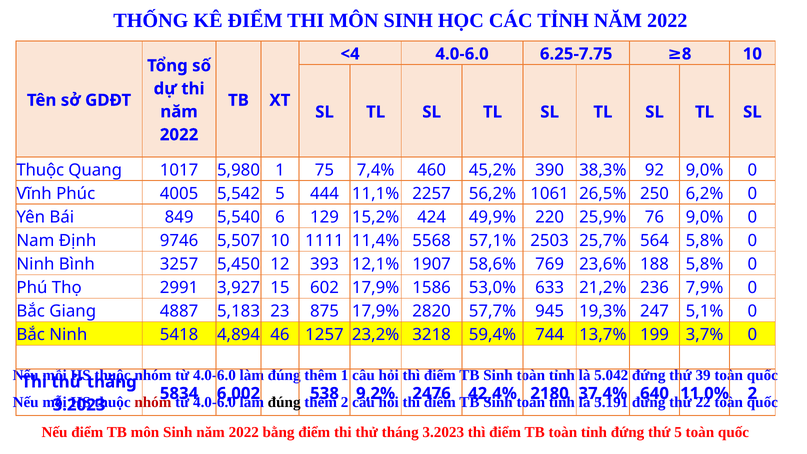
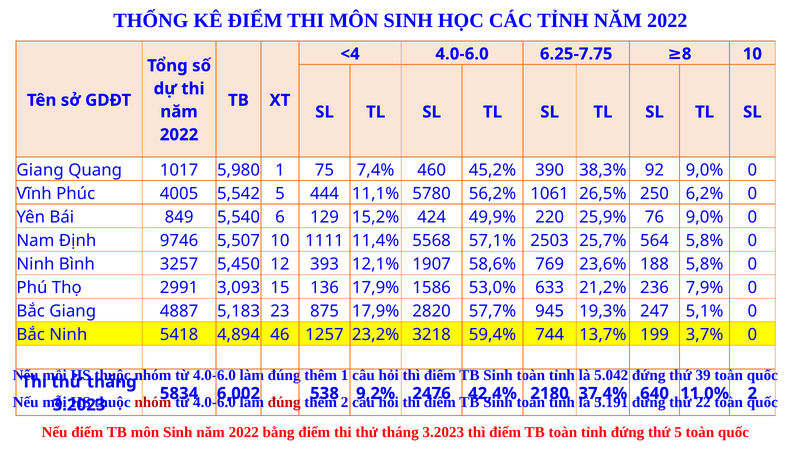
Thuộc at (40, 170): Thuộc -> Giang
2257: 2257 -> 5780
3,927: 3,927 -> 3,093
602: 602 -> 136
đúng at (284, 402) colour: black -> red
